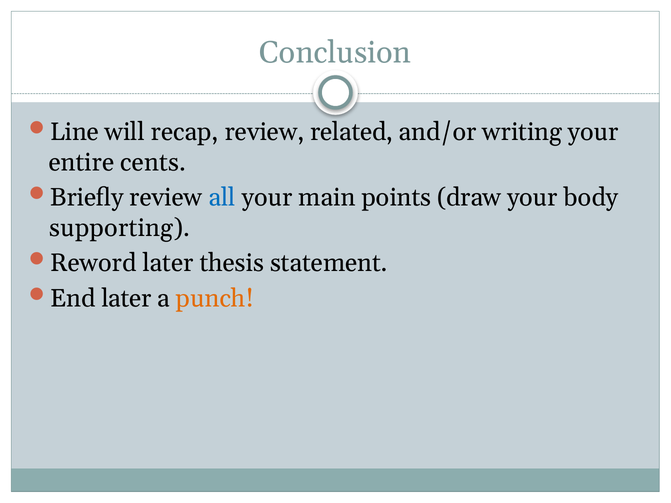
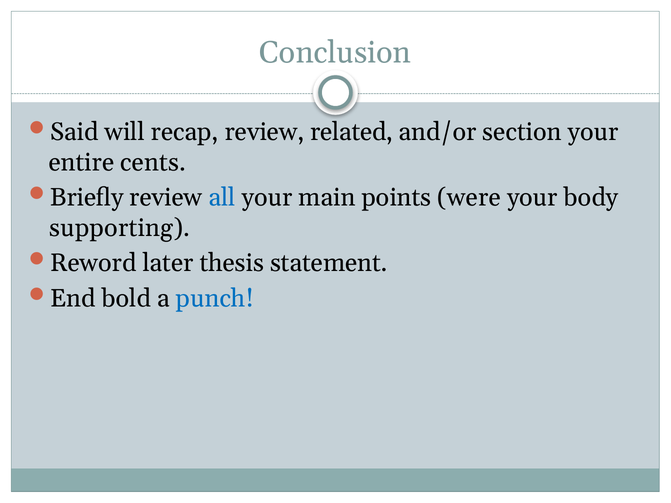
Line: Line -> Said
writing: writing -> section
draw: draw -> were
End later: later -> bold
punch colour: orange -> blue
